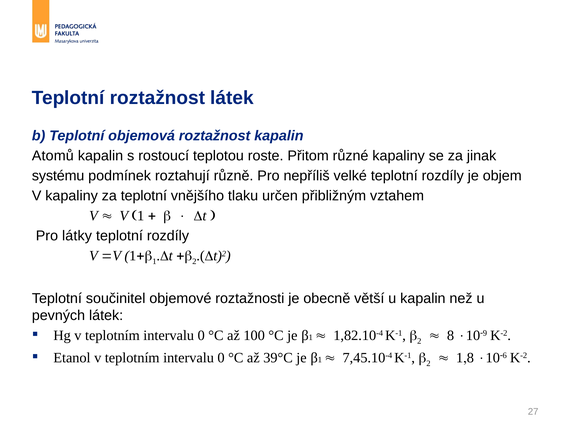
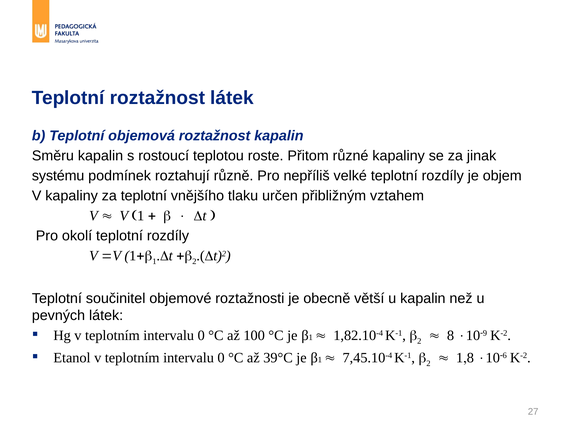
Atomů: Atomů -> Směru
látky: látky -> okolí
